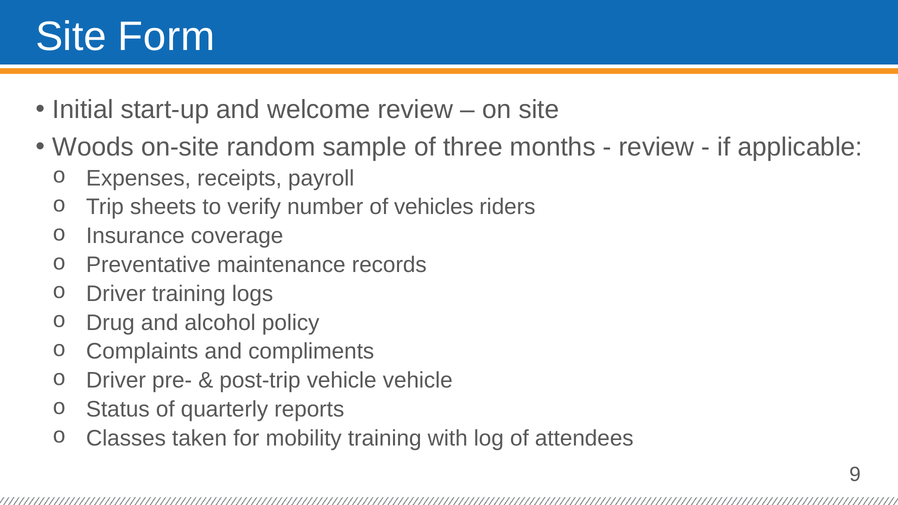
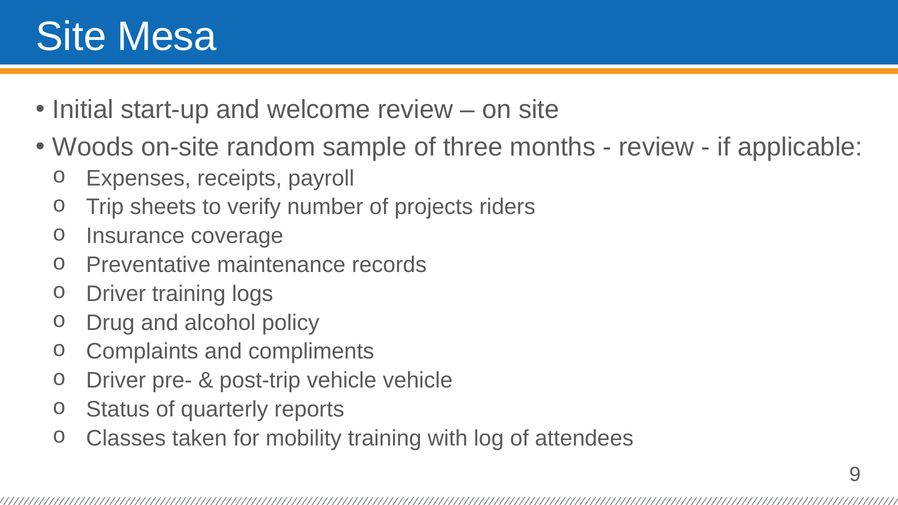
Form: Form -> Mesa
vehicles: vehicles -> projects
